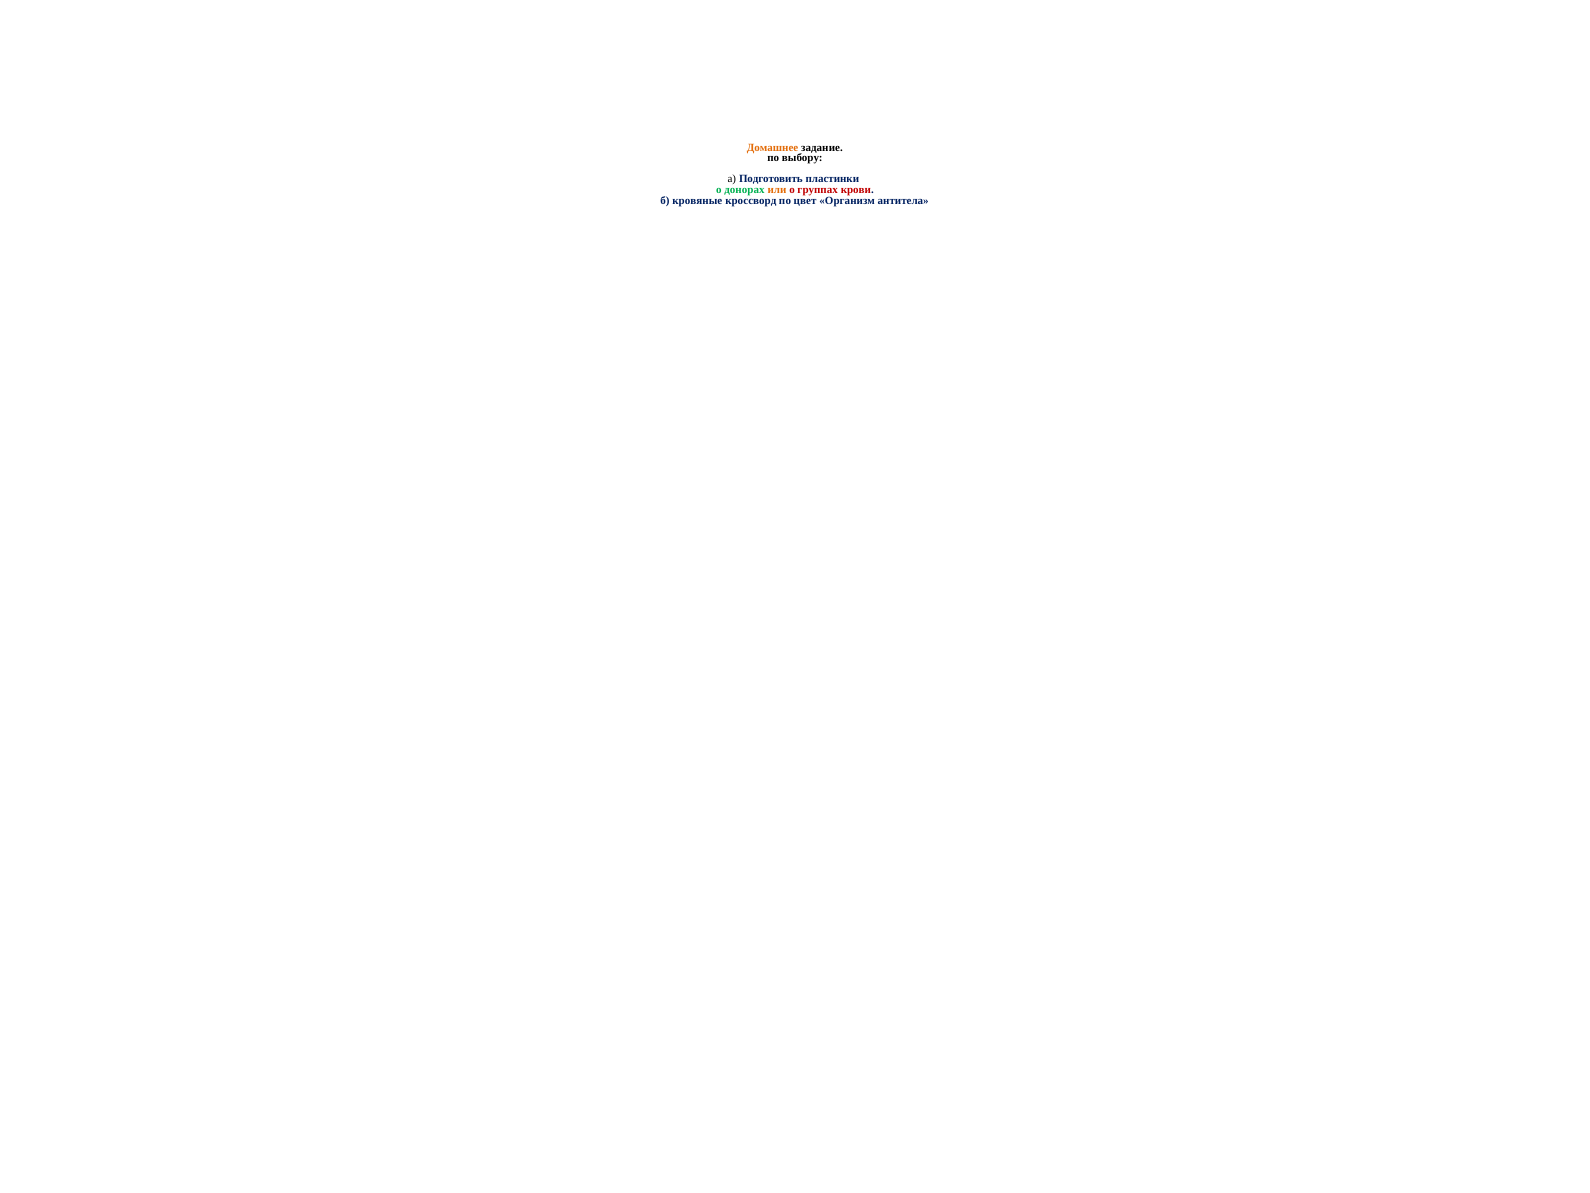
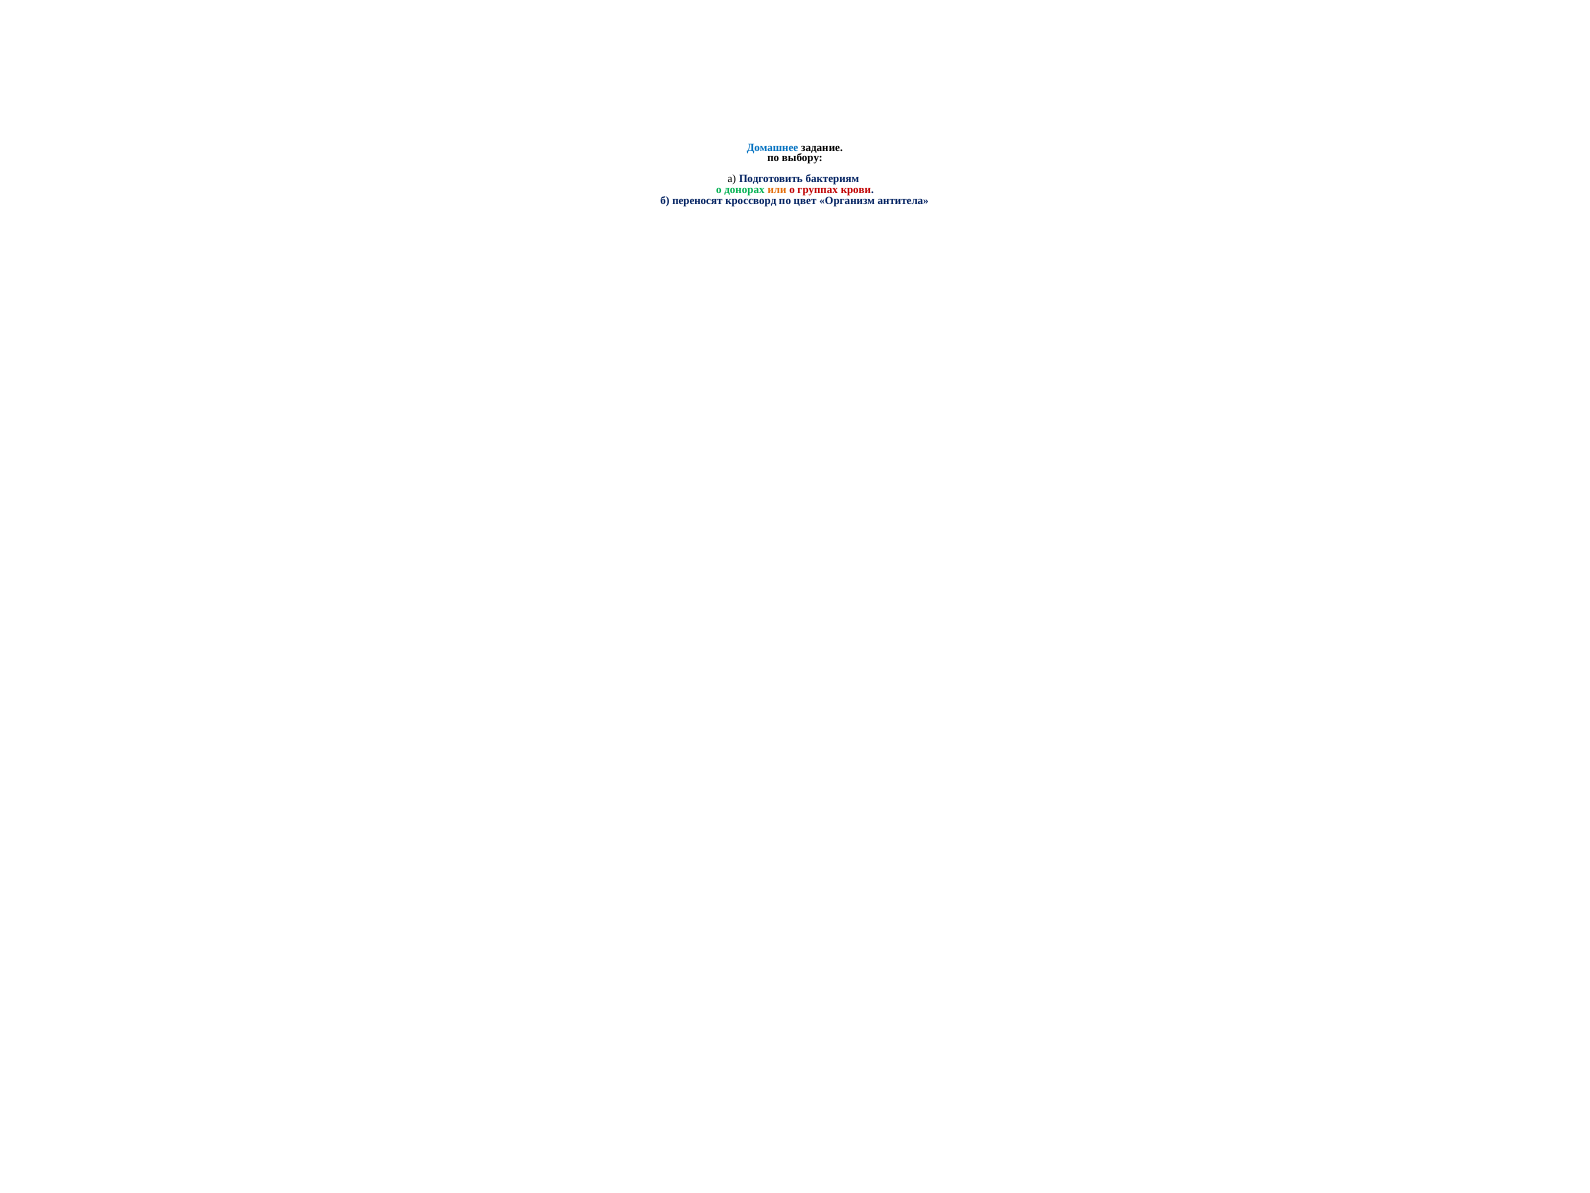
Домашнее colour: orange -> blue
пластинки: пластинки -> бактериям
кровяные: кровяные -> переносят
